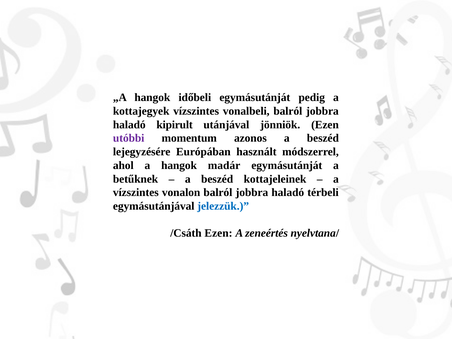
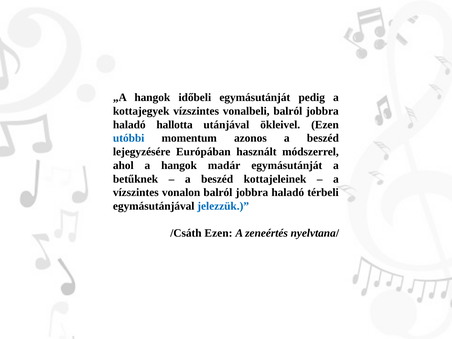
kipirult: kipirult -> hallotta
jönniök: jönniök -> ökleivel
utóbbi colour: purple -> blue
